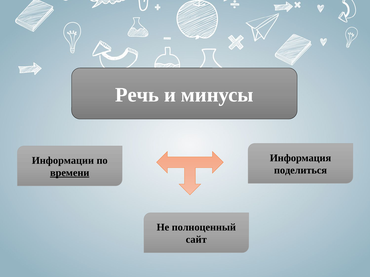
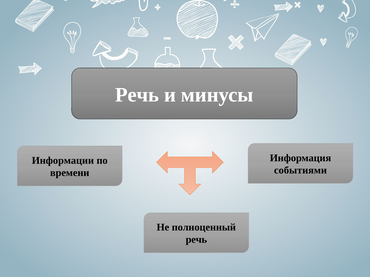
поделиться: поделиться -> событиями
времени underline: present -> none
сайт at (196, 240): сайт -> речь
